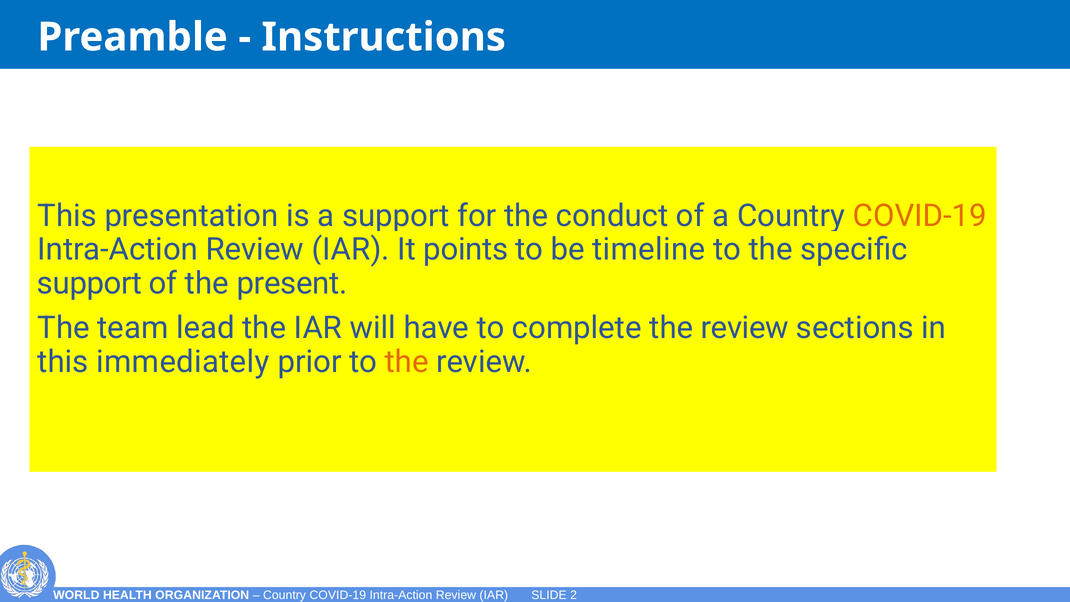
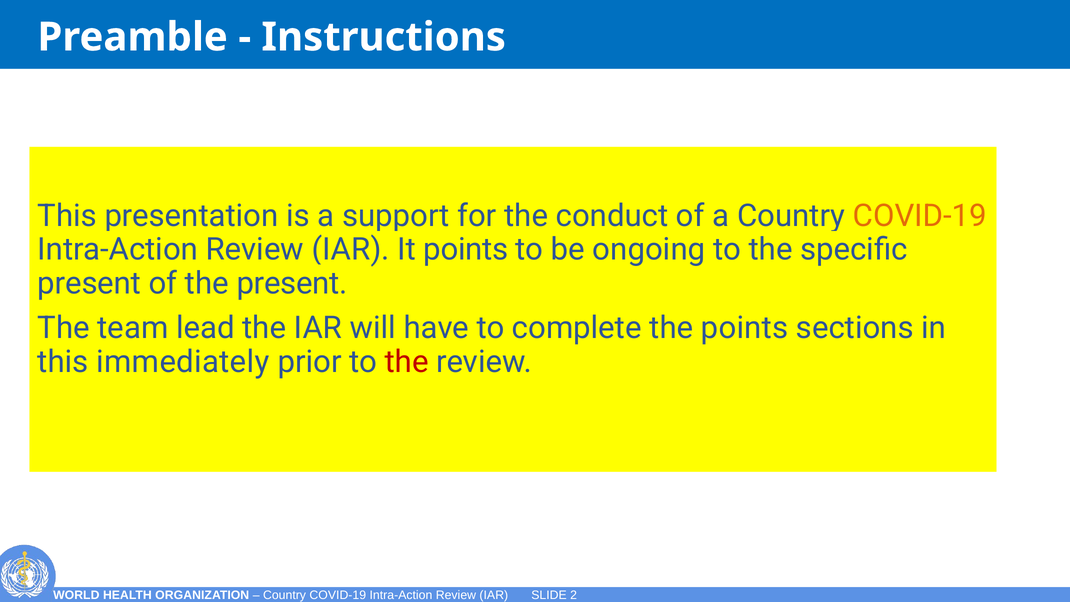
timeline: timeline -> ongoing
support at (89, 283): support -> present
complete the review: review -> points
the at (407, 362) colour: orange -> red
